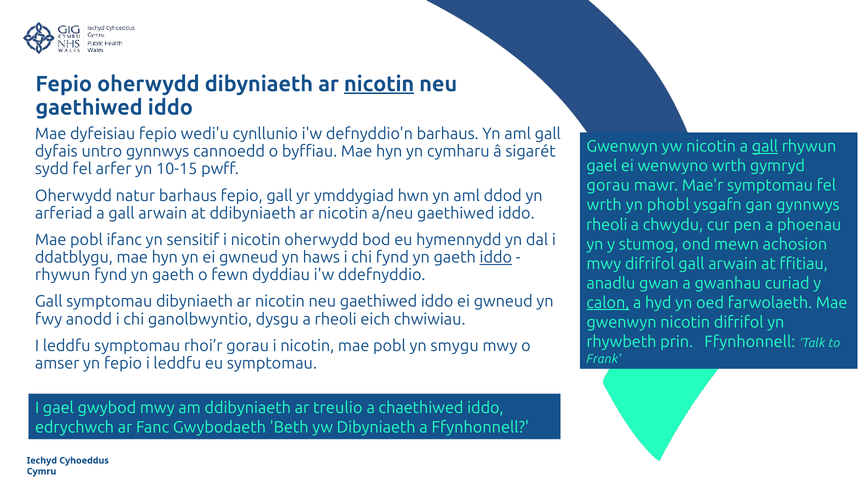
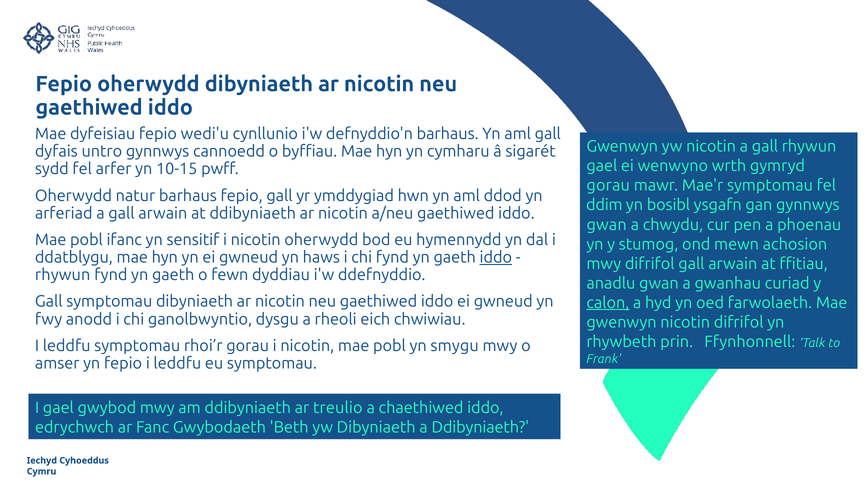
nicotin at (379, 84) underline: present -> none
gall at (765, 147) underline: present -> none
wrth at (604, 205): wrth -> ddim
phobl: phobl -> bosibl
rheoli at (607, 225): rheoli -> gwan
a Ffynhonnell: Ffynhonnell -> Ddibyniaeth
